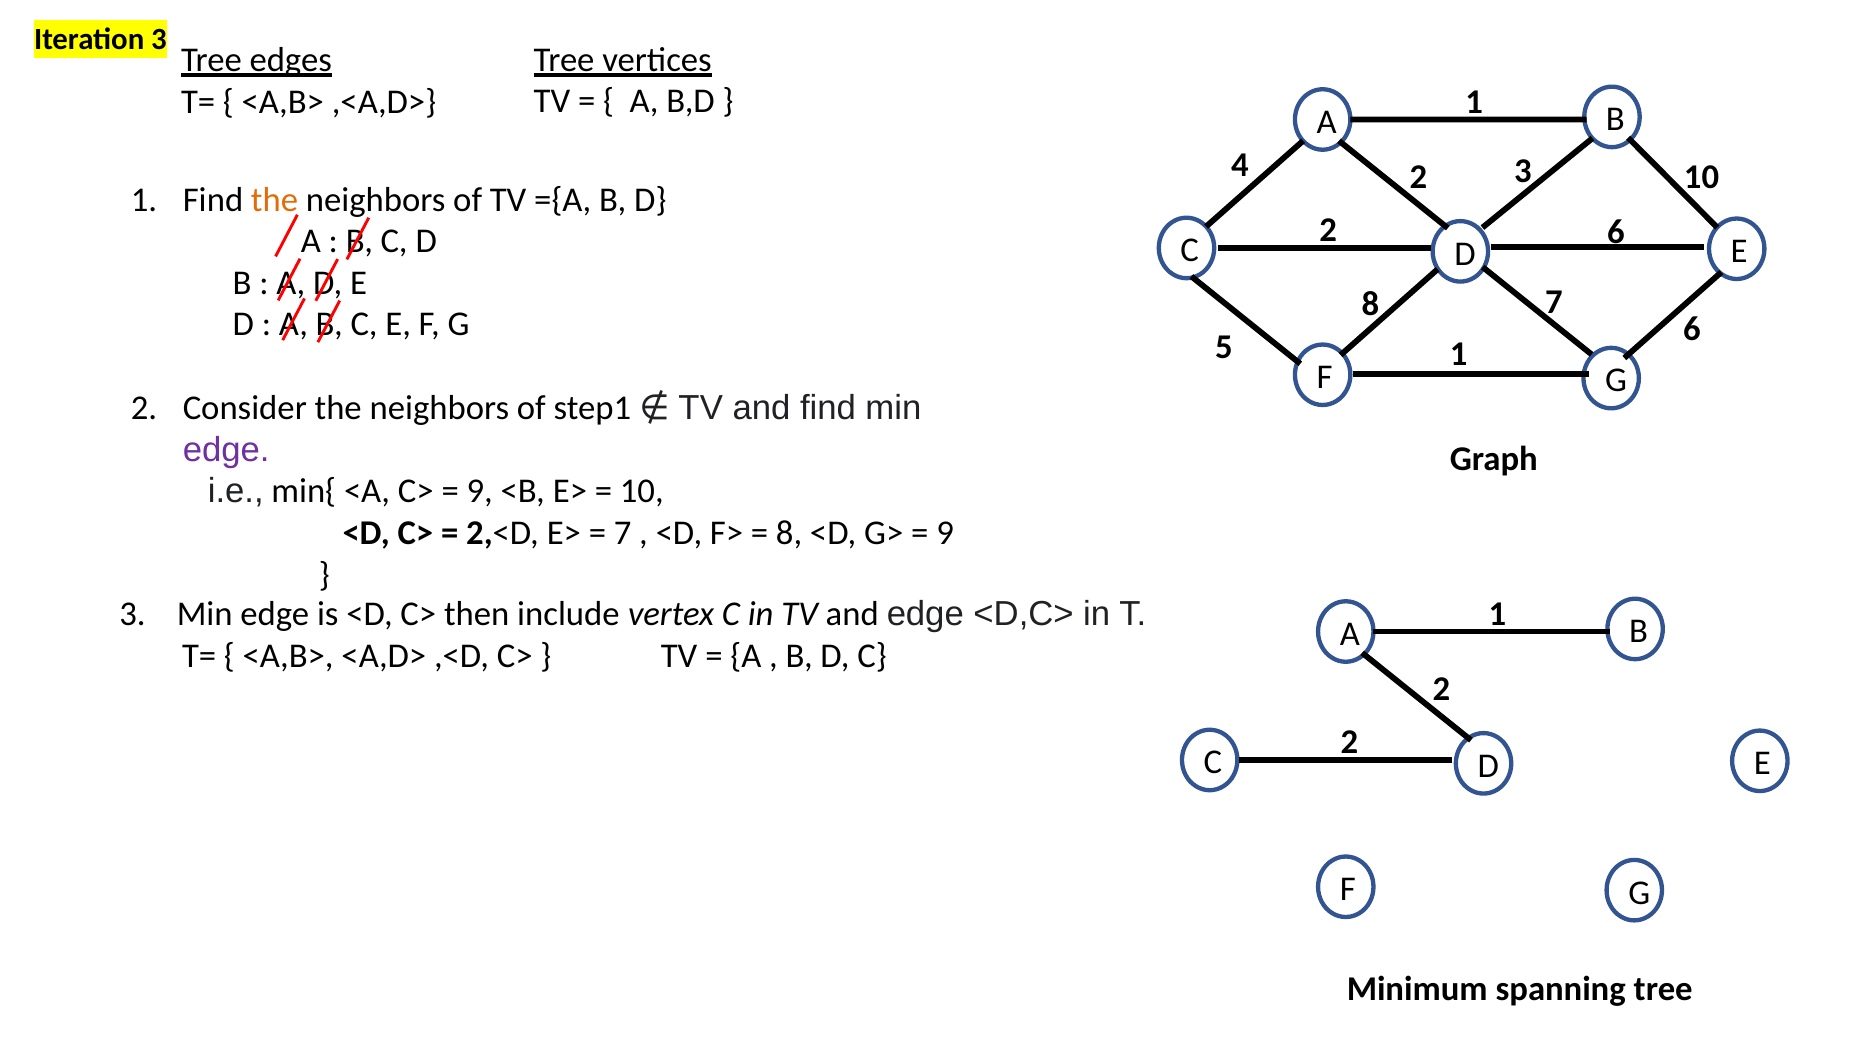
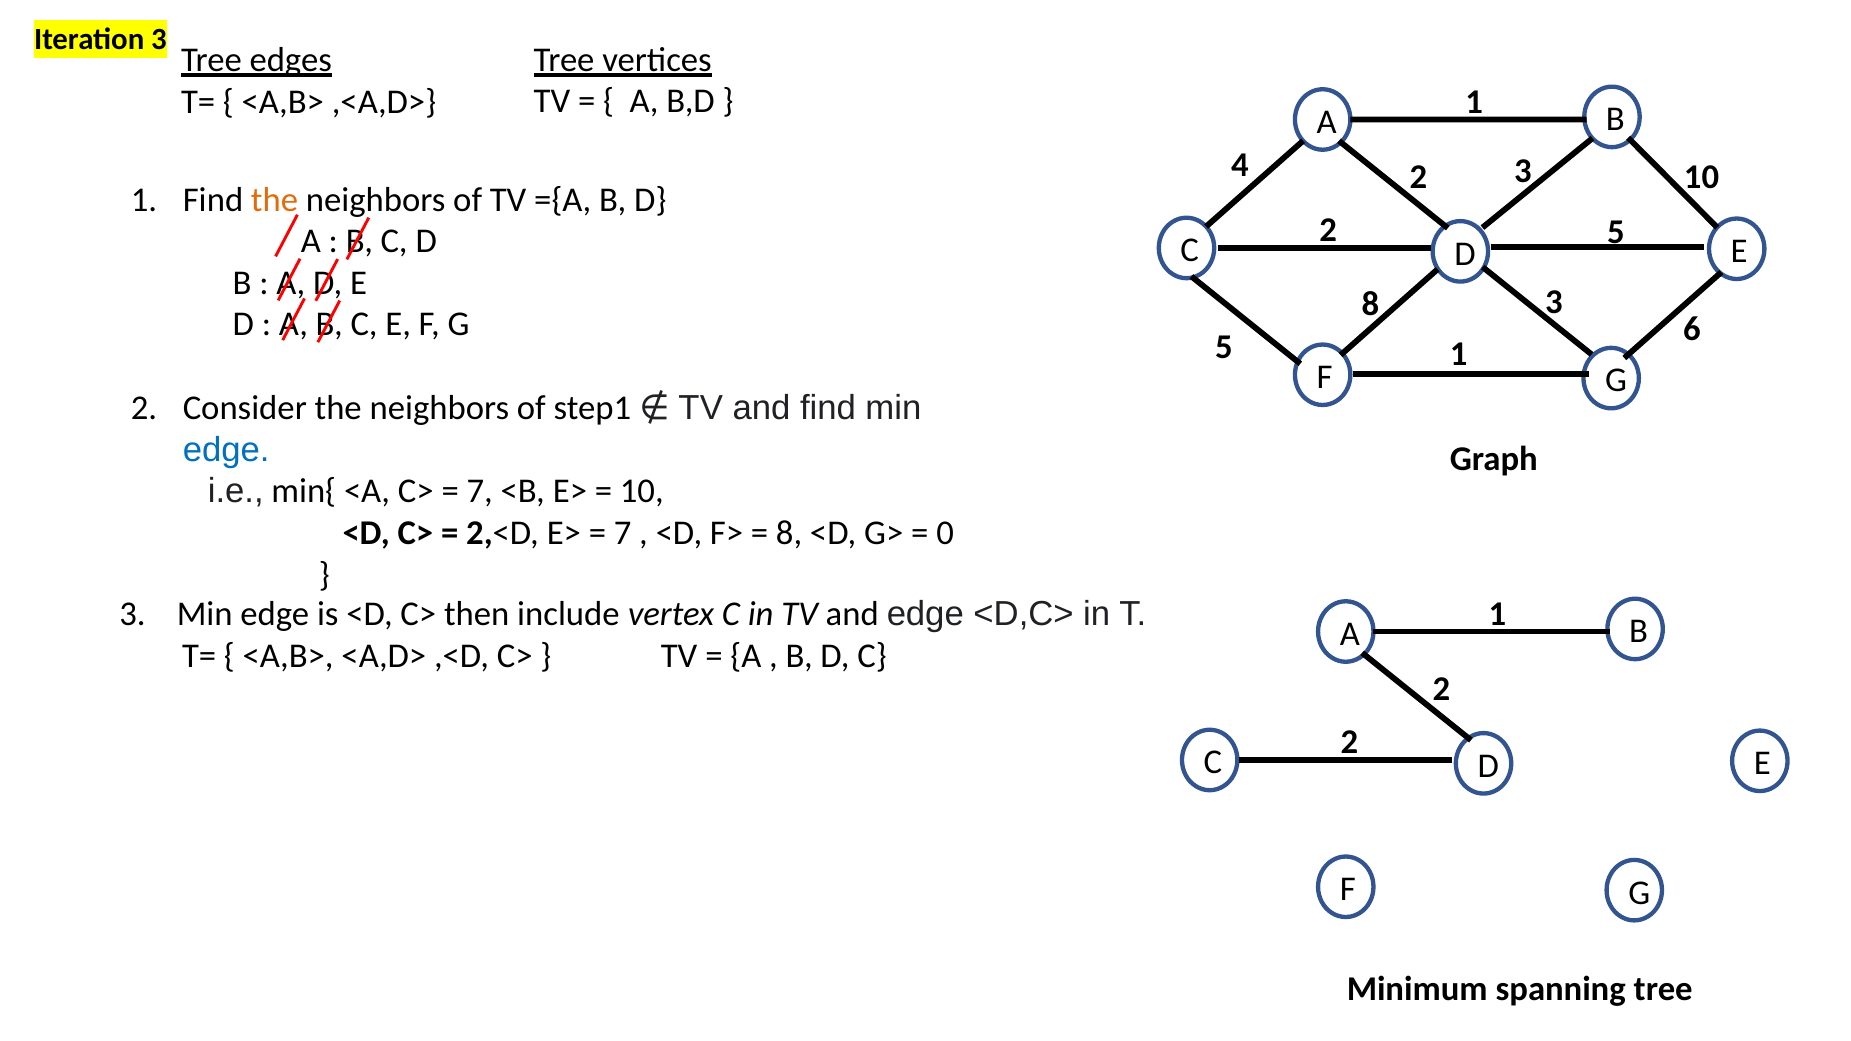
2 6: 6 -> 5
8 7: 7 -> 3
edge at (226, 450) colour: purple -> blue
9 at (480, 491): 9 -> 7
9 at (945, 533): 9 -> 0
